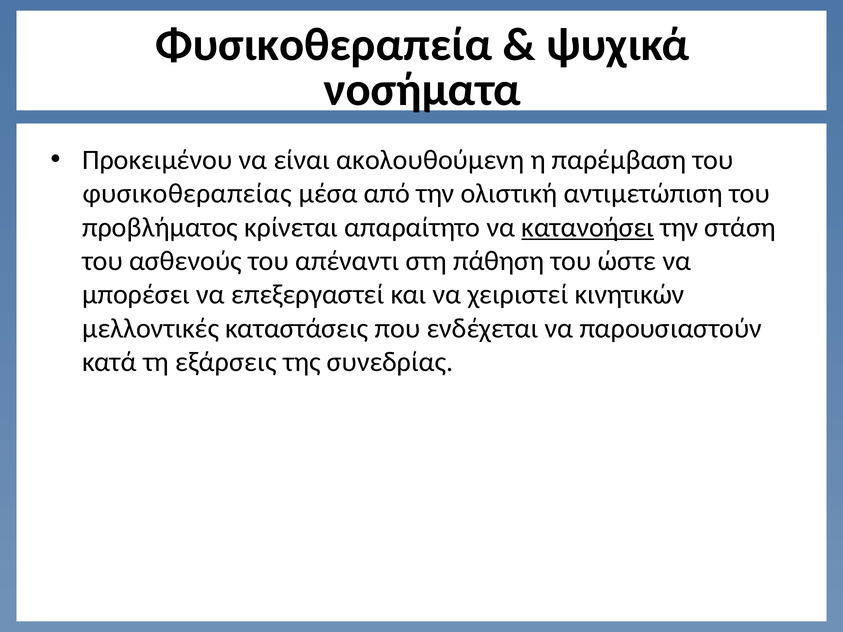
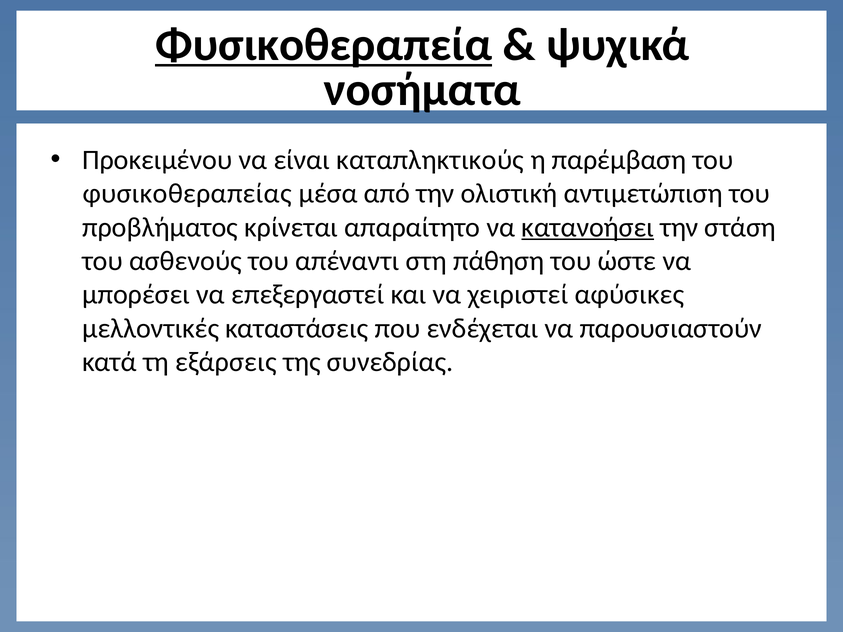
Φυσικοθεραπεία underline: none -> present
ακολουθούμενη: ακολουθούμενη -> καταπληκτικούς
κινητικών: κινητικών -> αφύσικες
